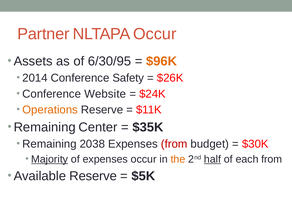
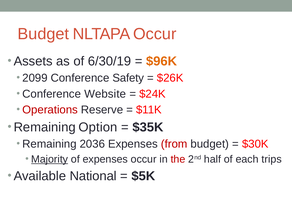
Partner at (43, 34): Partner -> Budget
6/30/95: 6/30/95 -> 6/30/19
2014: 2014 -> 2099
Operations colour: orange -> red
Center: Center -> Option
2038: 2038 -> 2036
the colour: orange -> red
half underline: present -> none
each from: from -> trips
Available Reserve: Reserve -> National
